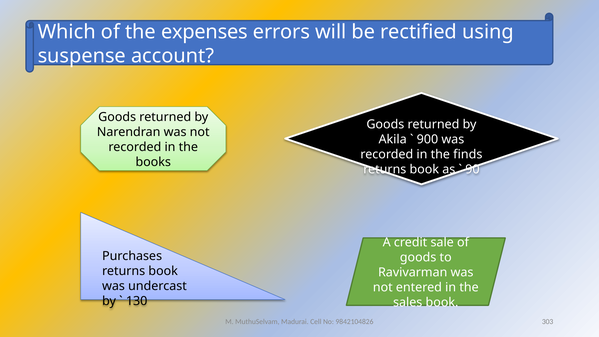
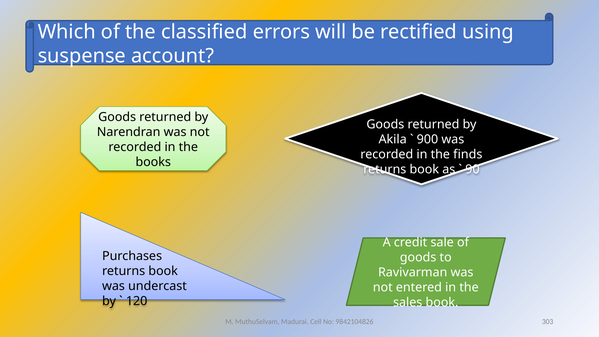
expenses: expenses -> classified
130: 130 -> 120
